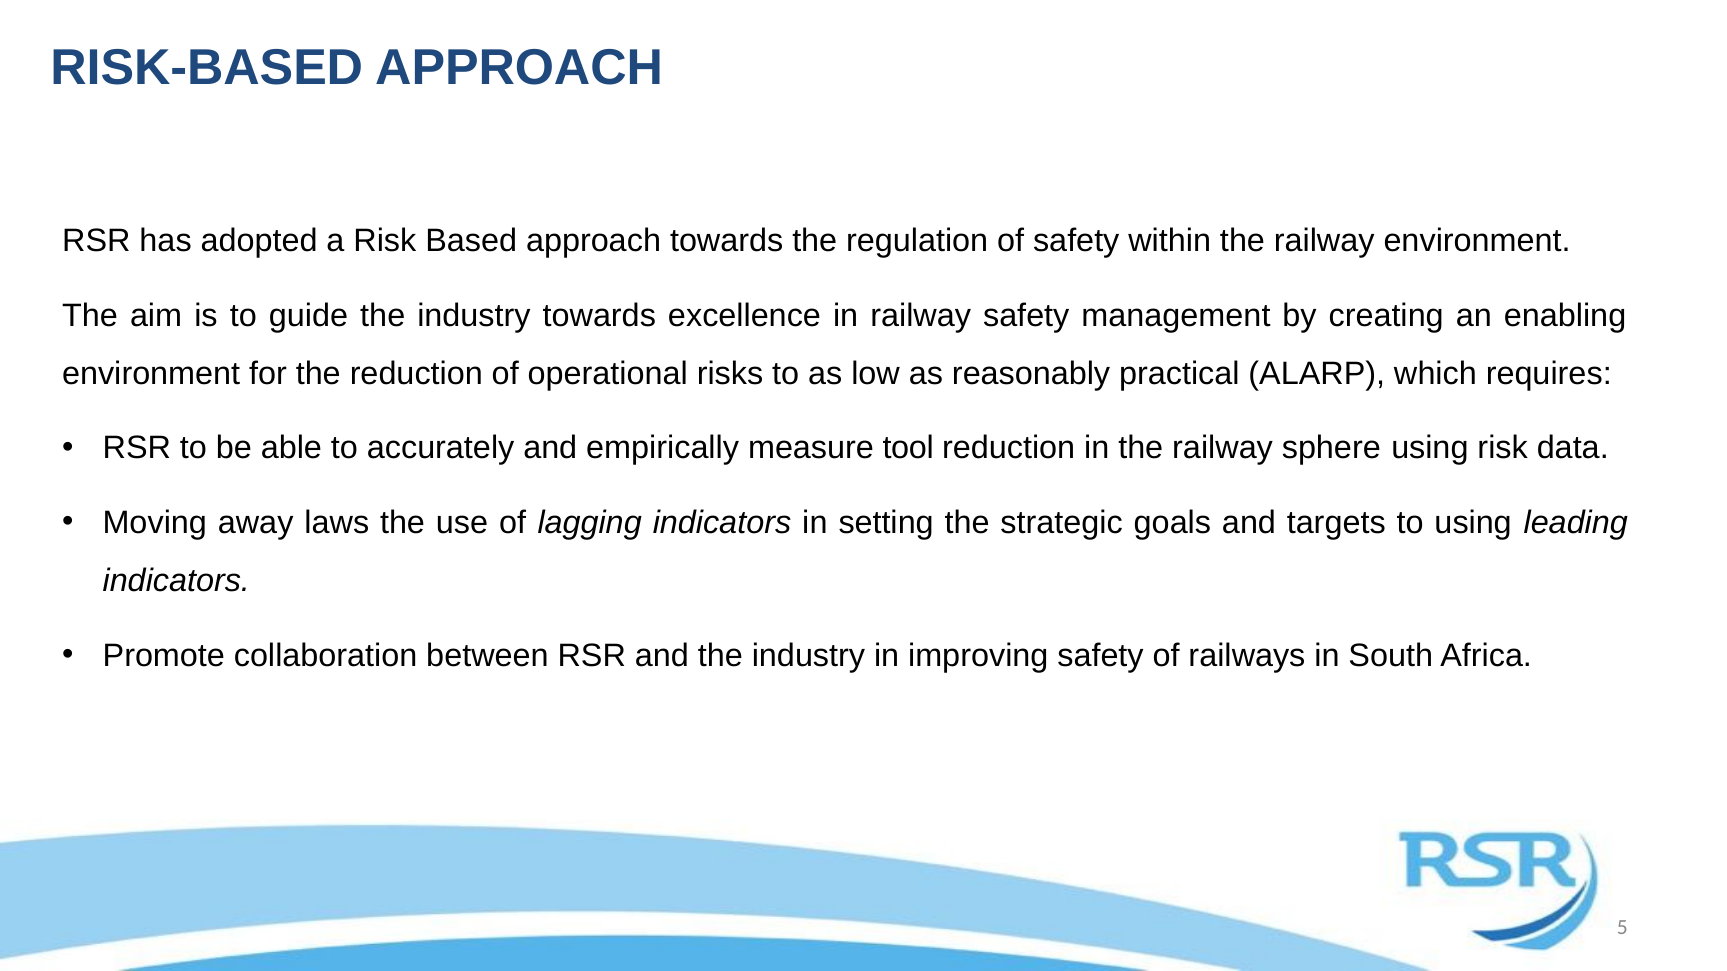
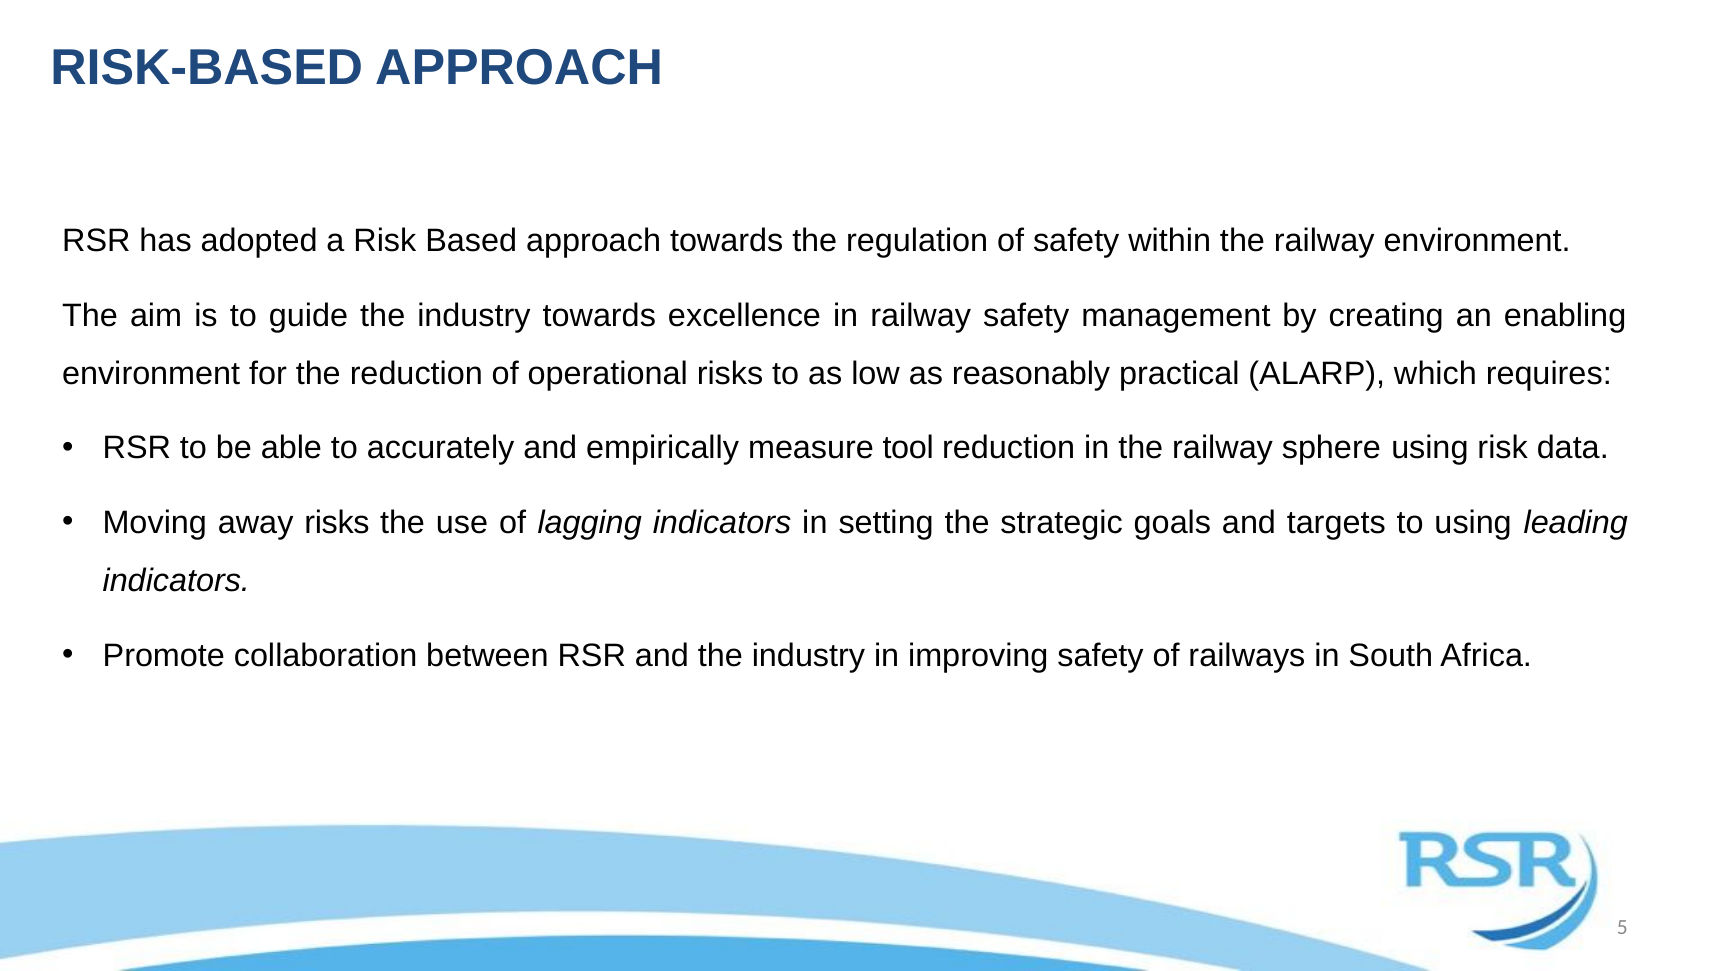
away laws: laws -> risks
